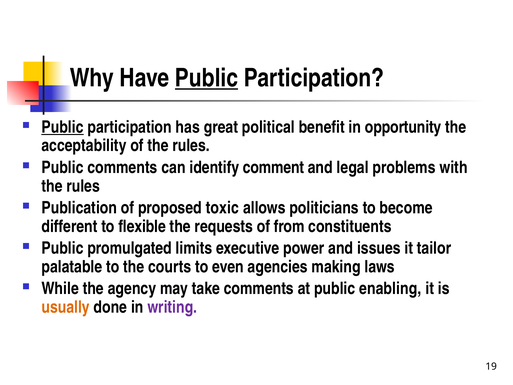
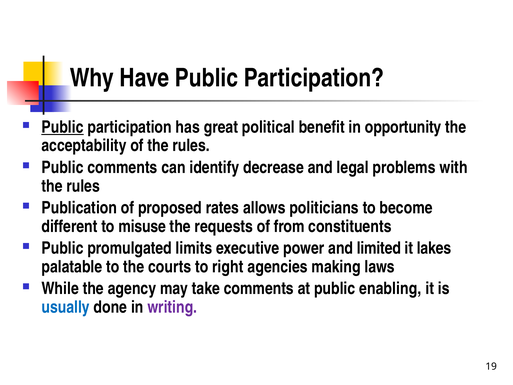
Public at (207, 78) underline: present -> none
comment: comment -> decrease
toxic: toxic -> rates
flexible: flexible -> misuse
issues: issues -> limited
tailor: tailor -> lakes
even: even -> right
usually colour: orange -> blue
